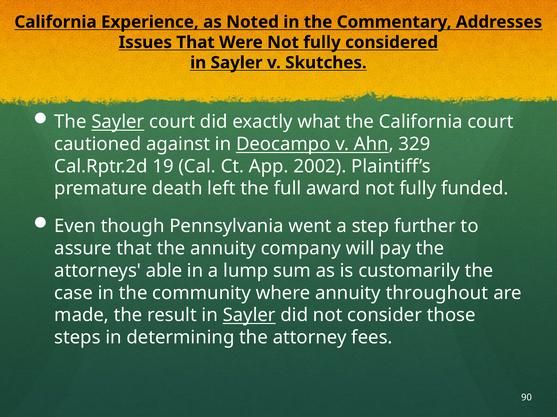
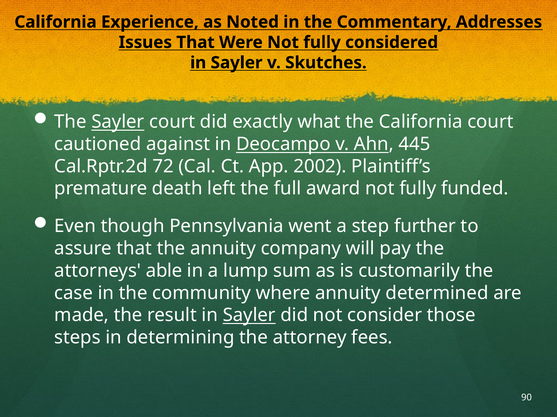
329: 329 -> 445
19: 19 -> 72
throughout: throughout -> determined
